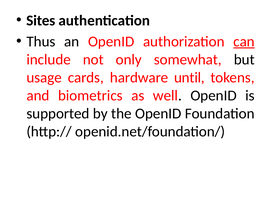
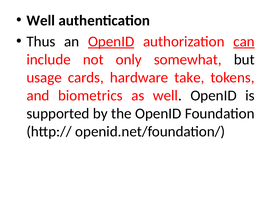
Sites at (41, 20): Sites -> Well
OpenID at (111, 42) underline: none -> present
until: until -> take
